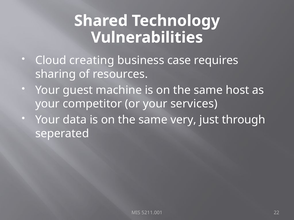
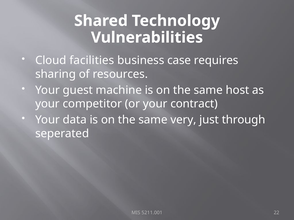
creating: creating -> facilities
services: services -> contract
